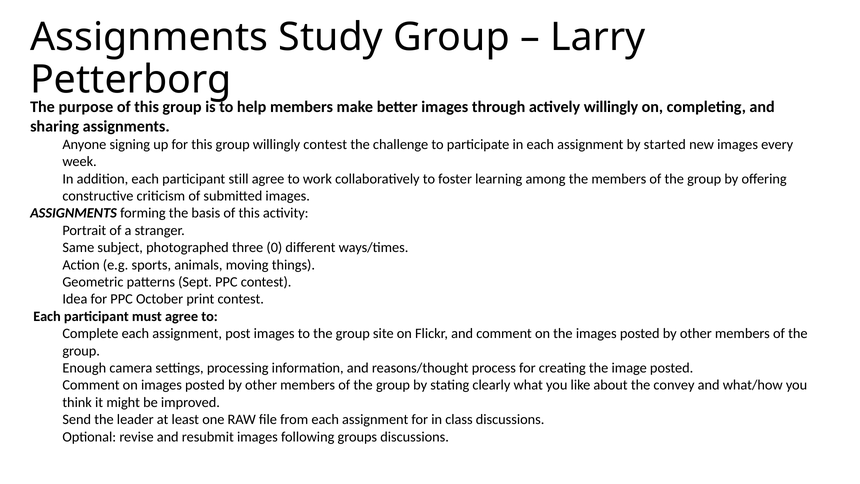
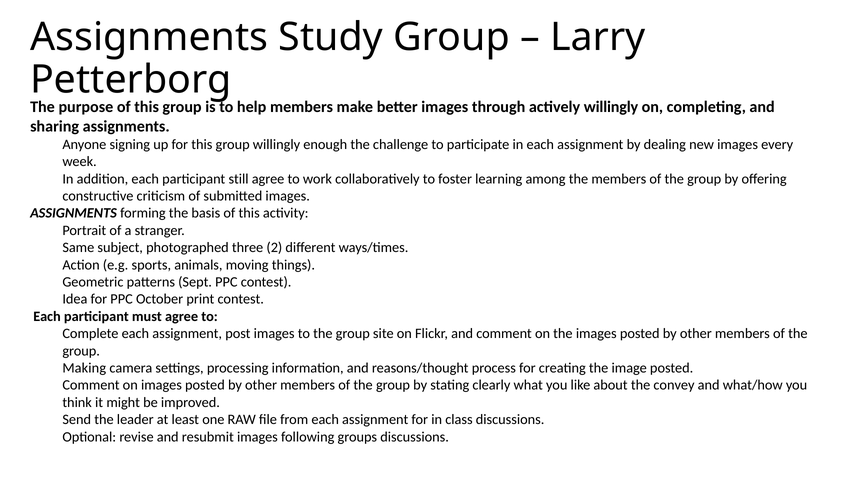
willingly contest: contest -> enough
started: started -> dealing
0: 0 -> 2
Enough: Enough -> Making
